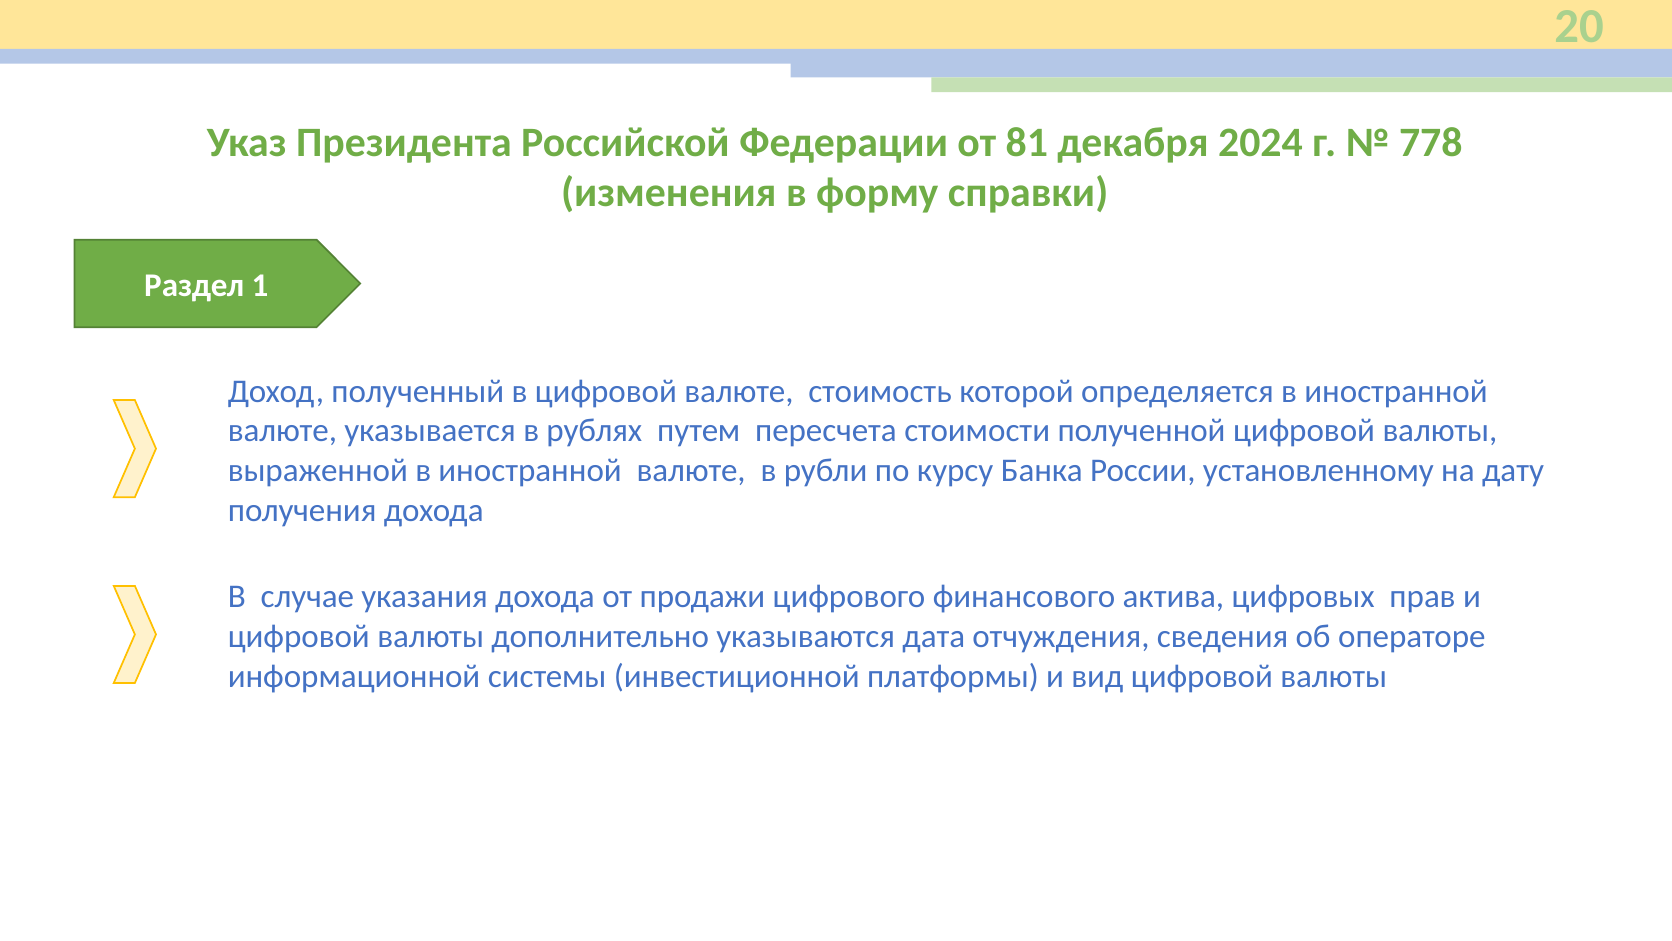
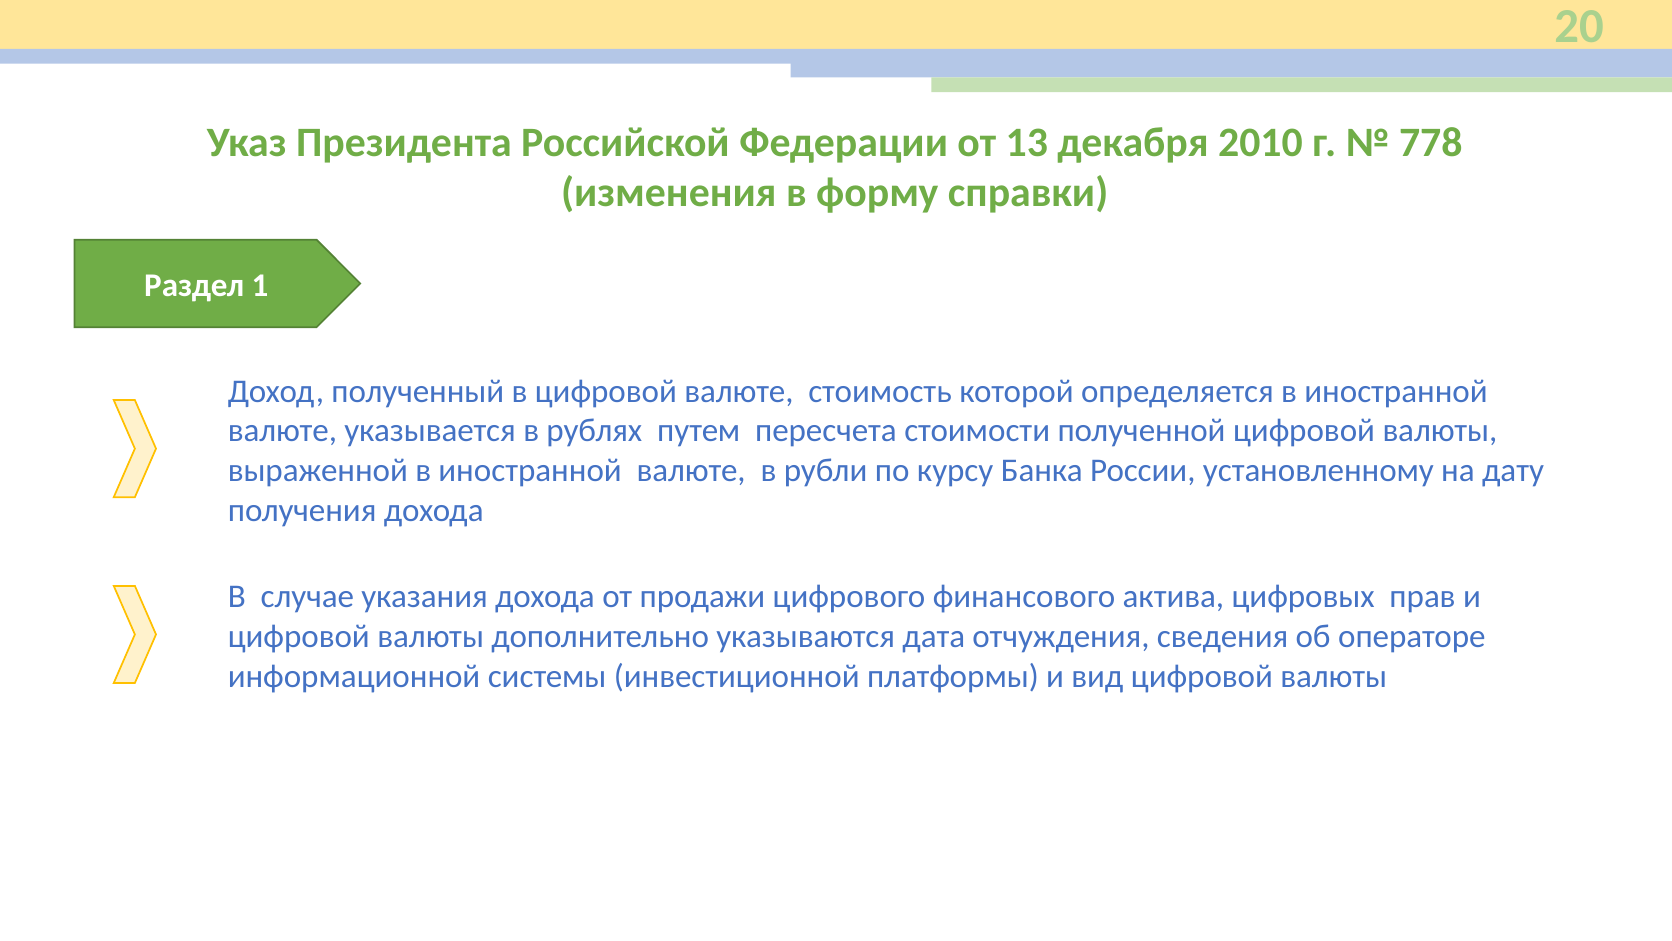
81: 81 -> 13
2024: 2024 -> 2010
